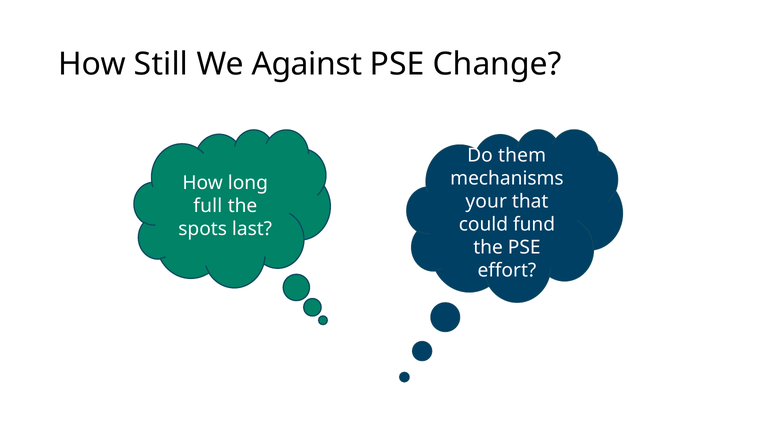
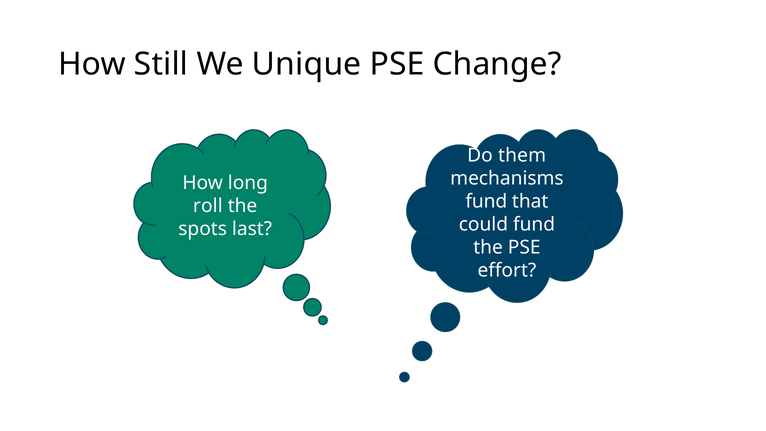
Against: Against -> Unique
your at (486, 201): your -> fund
full: full -> roll
